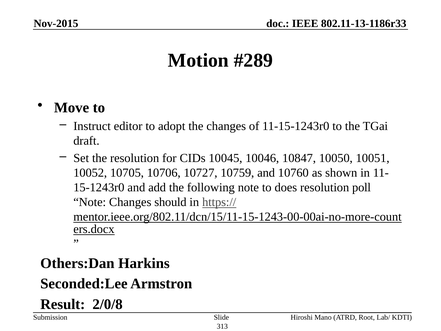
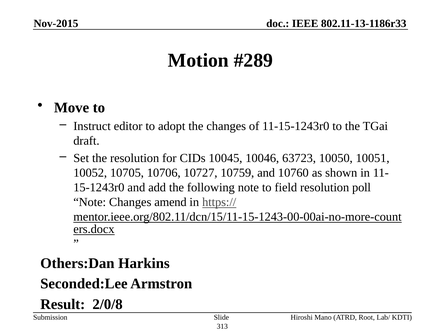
10847: 10847 -> 63723
does: does -> field
should: should -> amend
